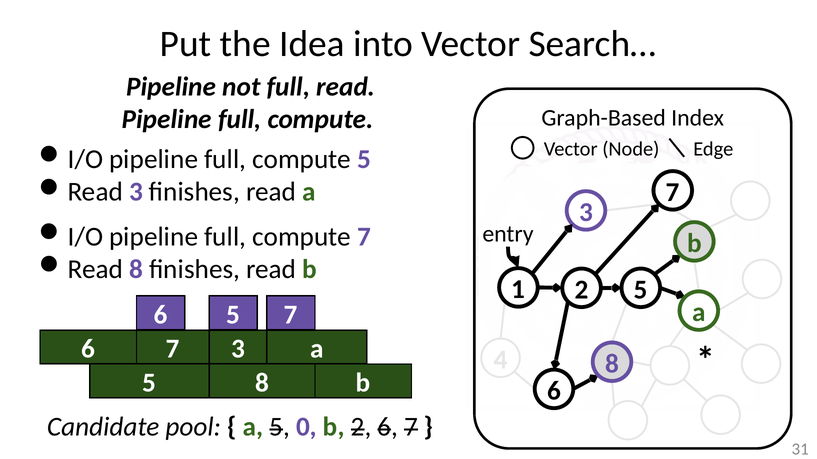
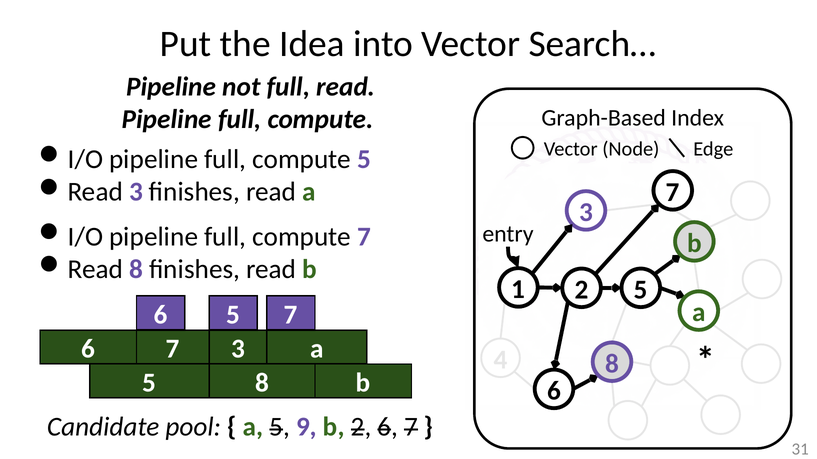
0: 0 -> 9
